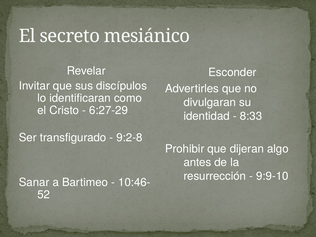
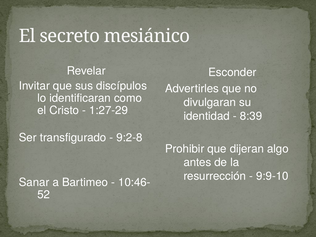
6:27-29: 6:27-29 -> 1:27-29
8:33: 8:33 -> 8:39
